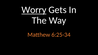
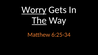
The underline: none -> present
